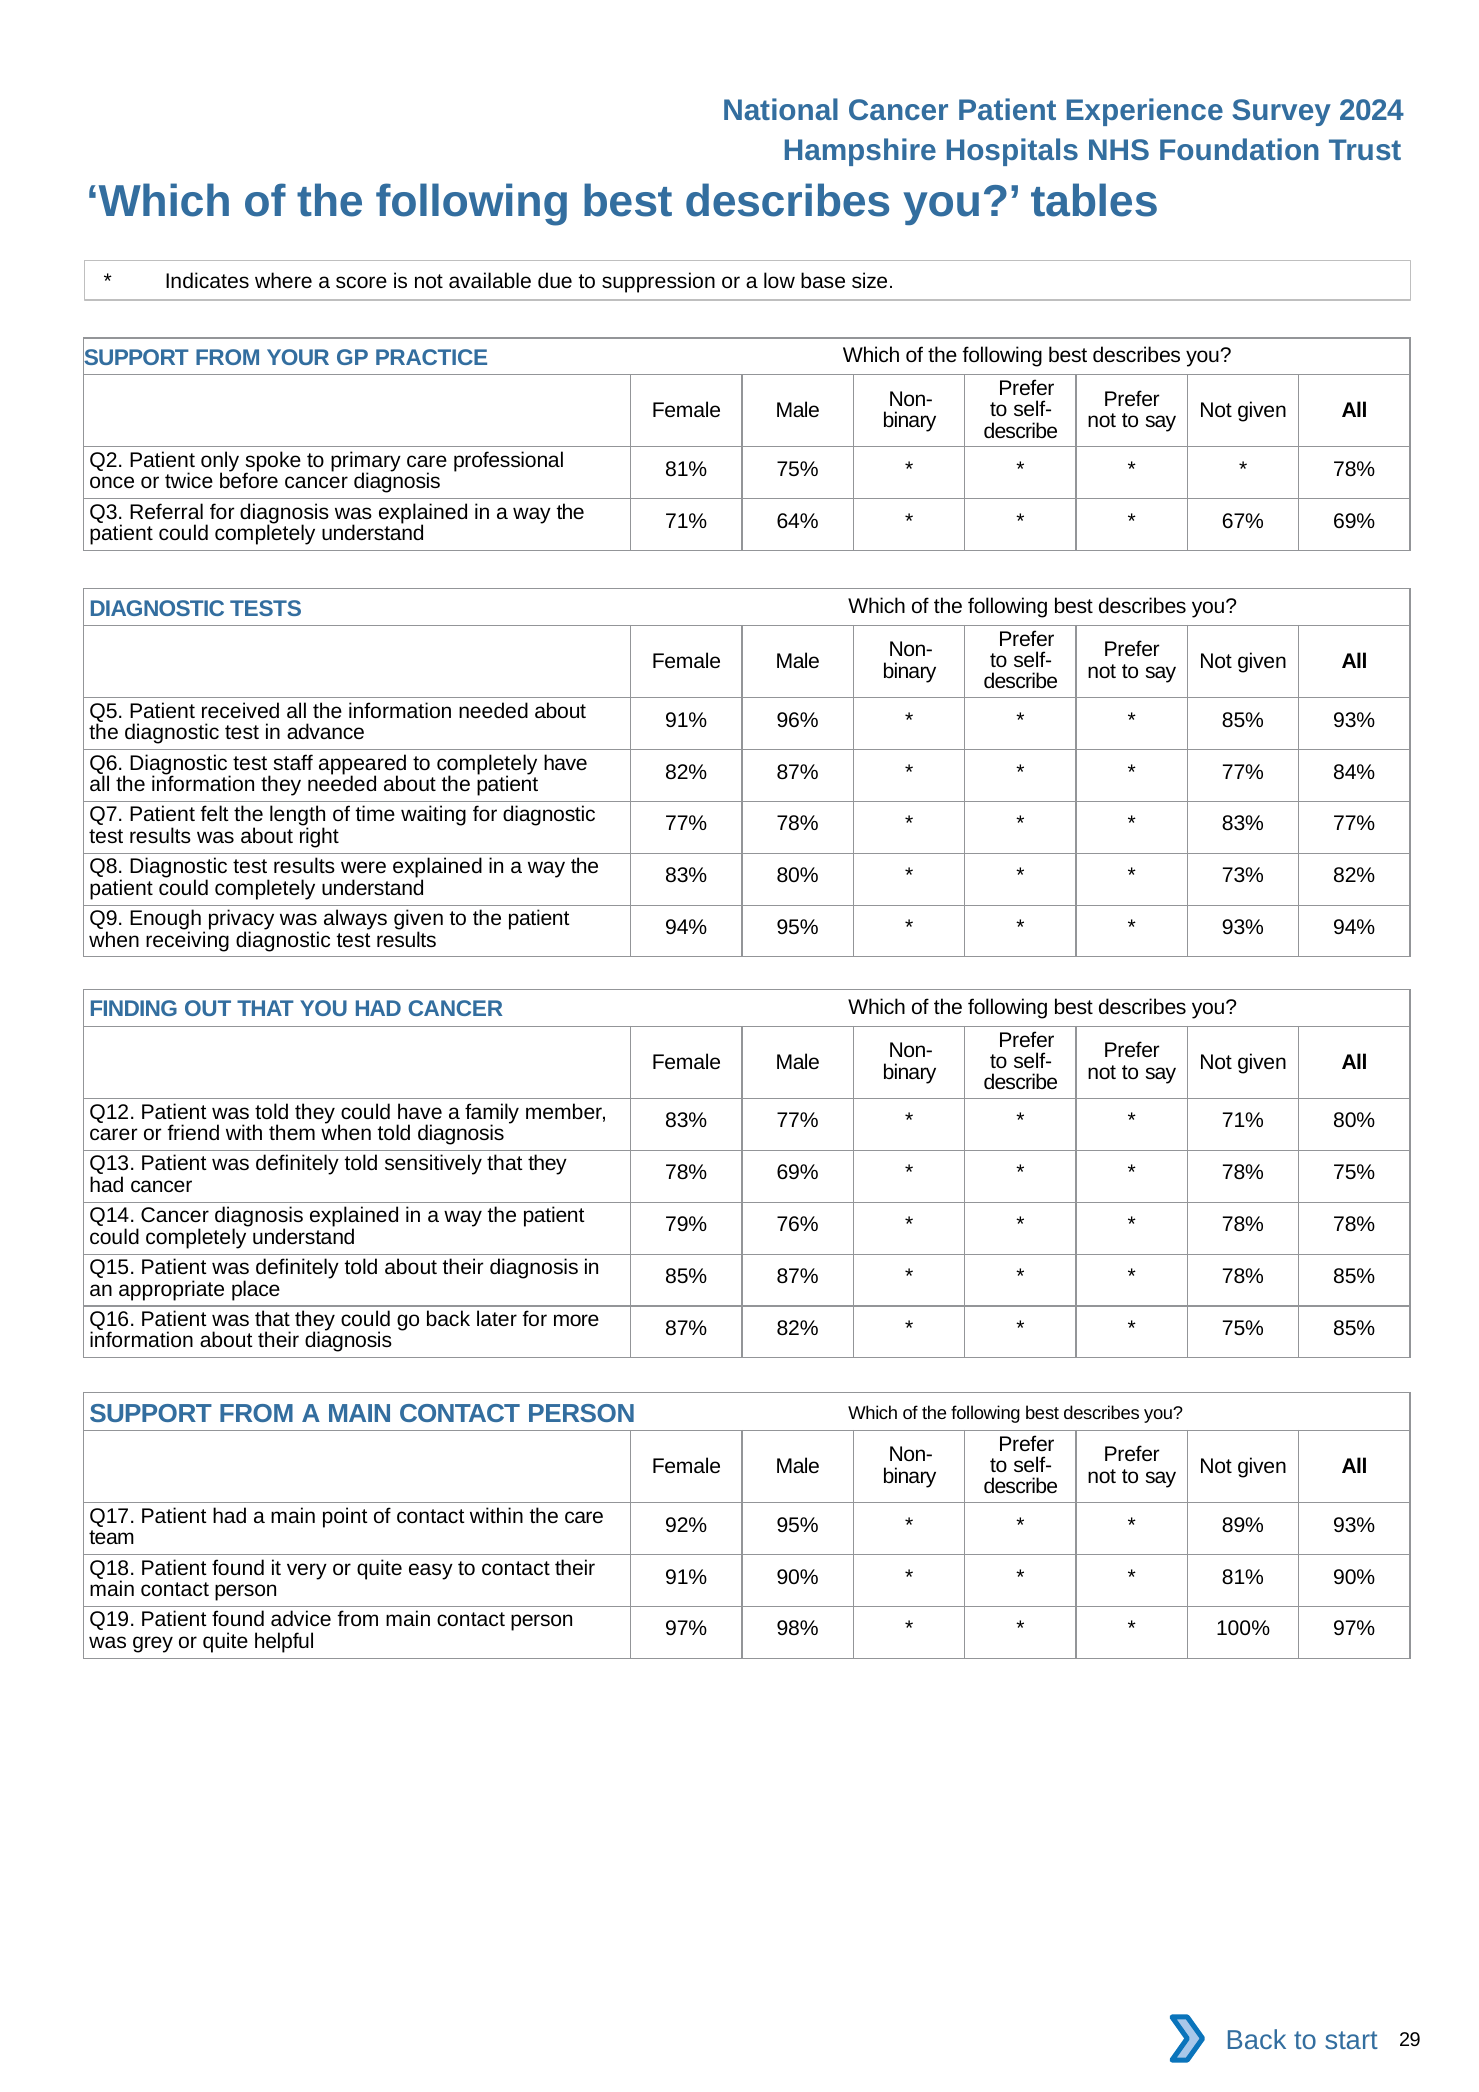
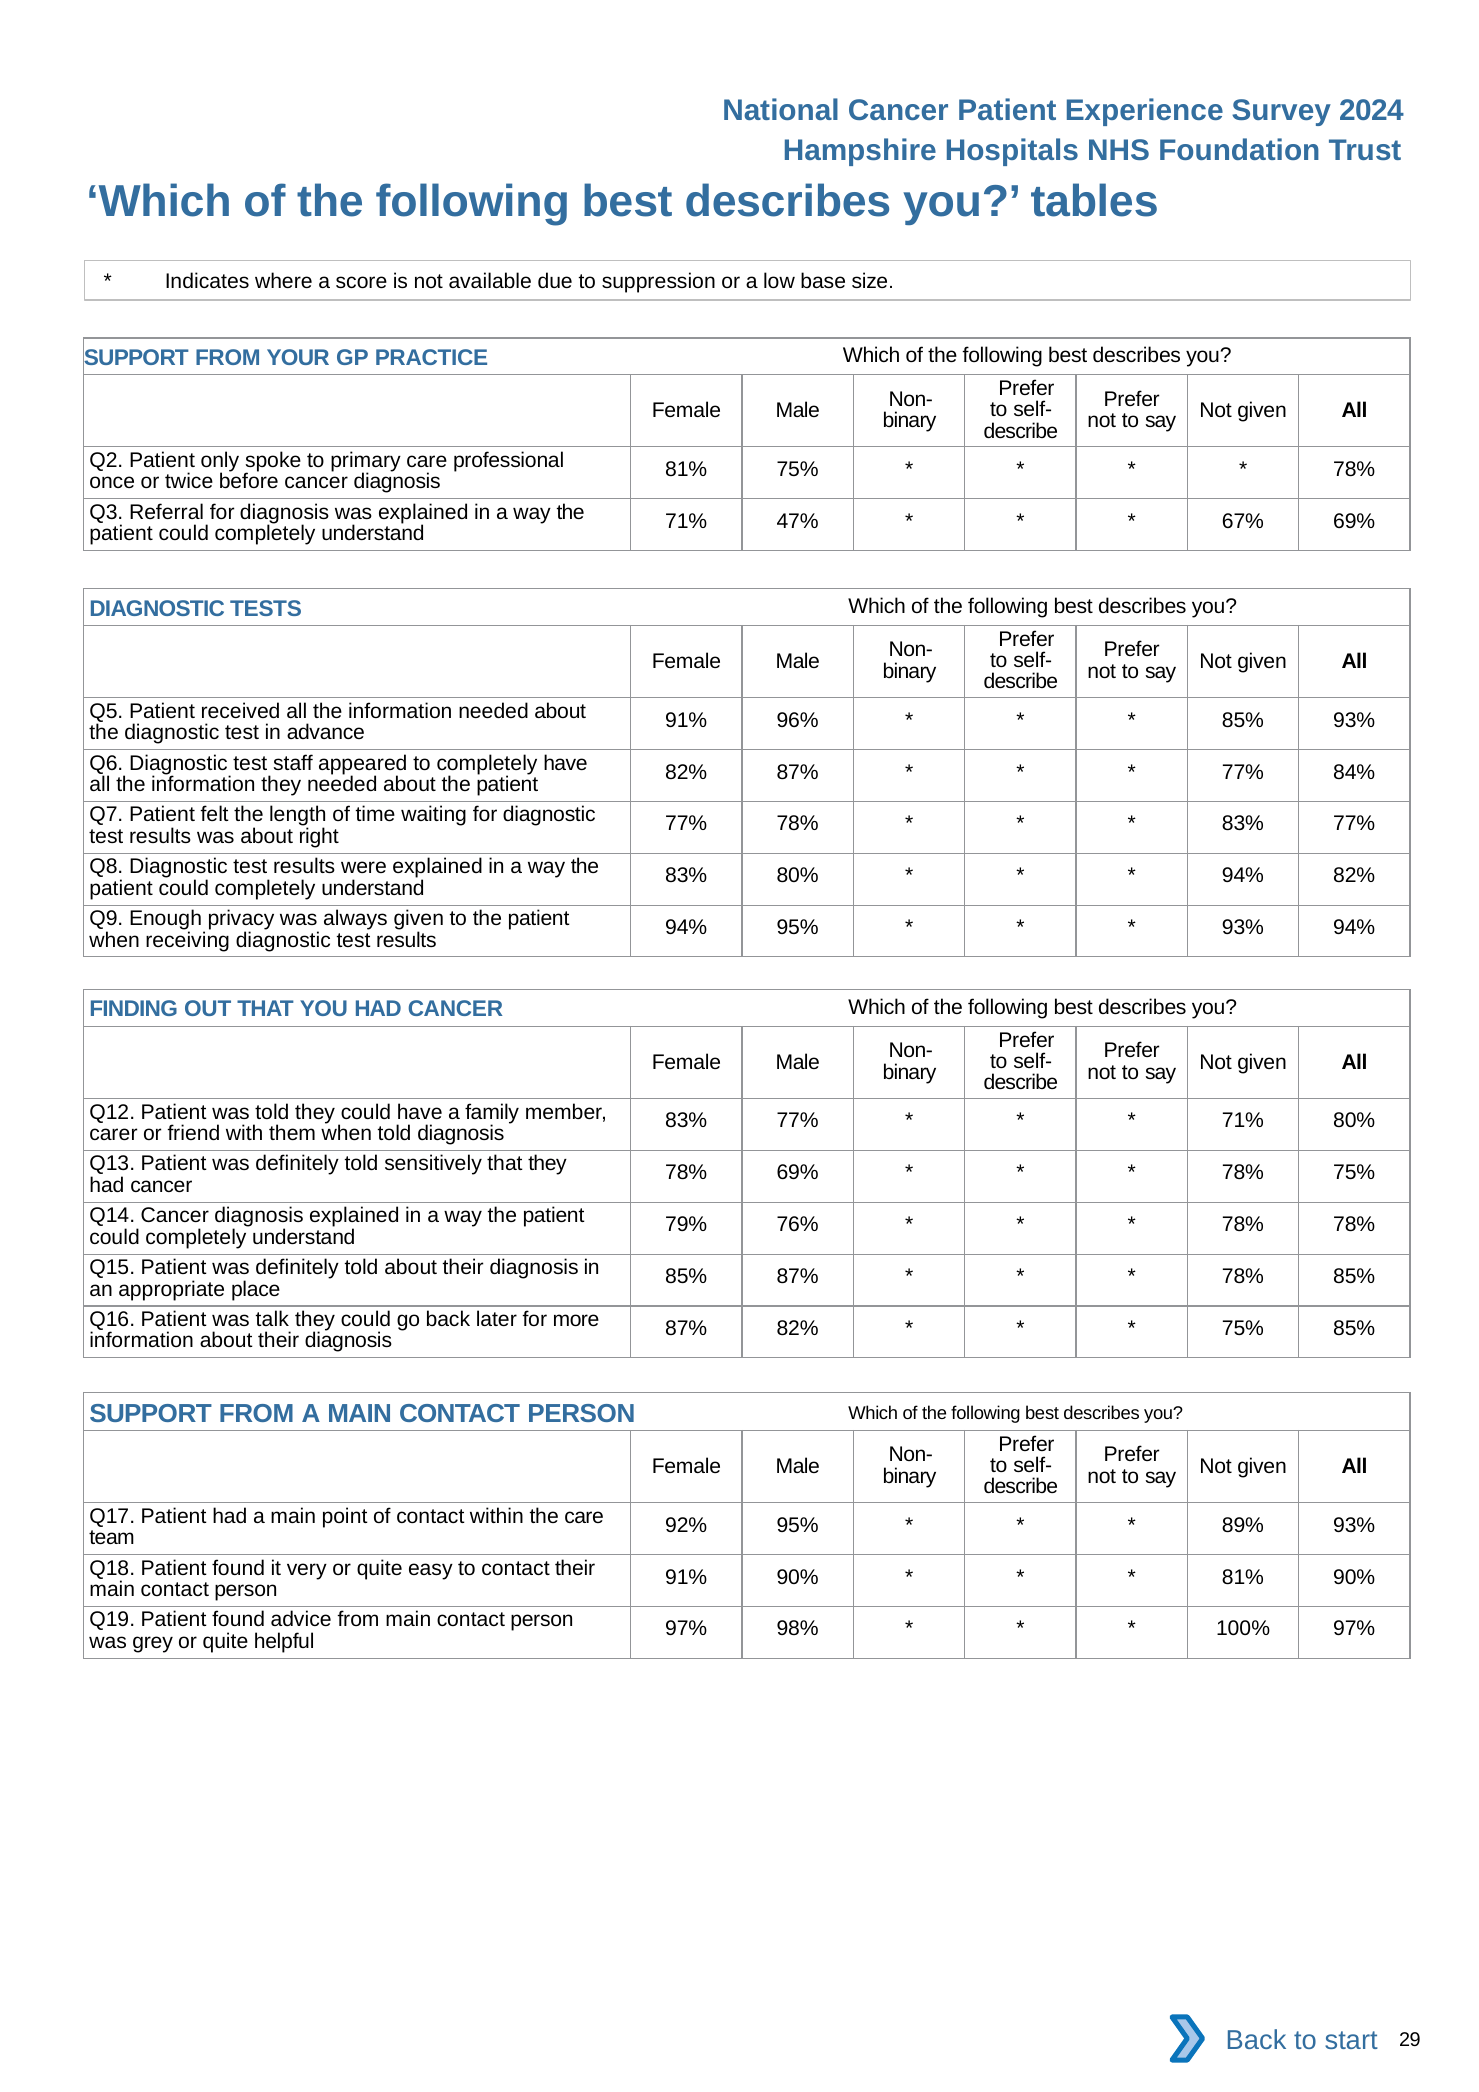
64%: 64% -> 47%
73% at (1243, 876): 73% -> 94%
was that: that -> talk
